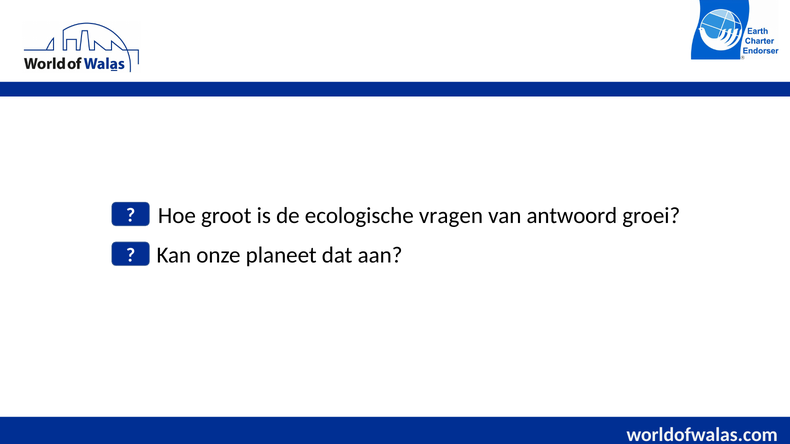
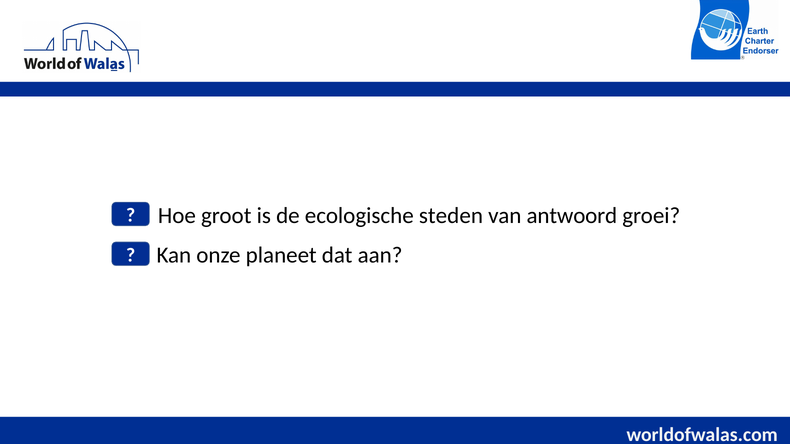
vragen: vragen -> steden
